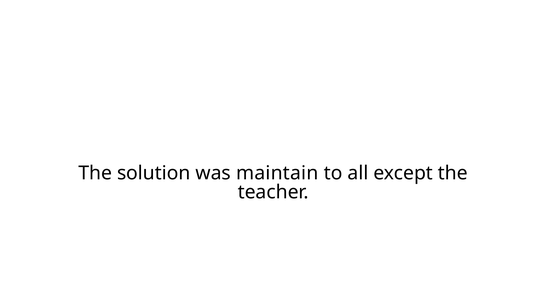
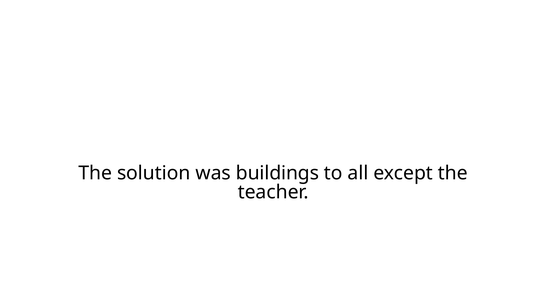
maintain: maintain -> buildings
